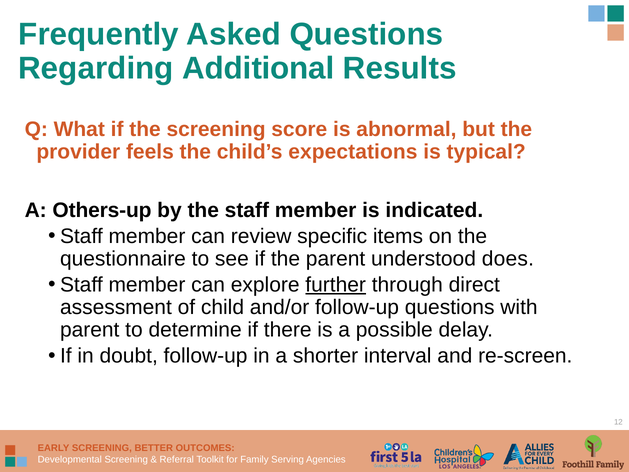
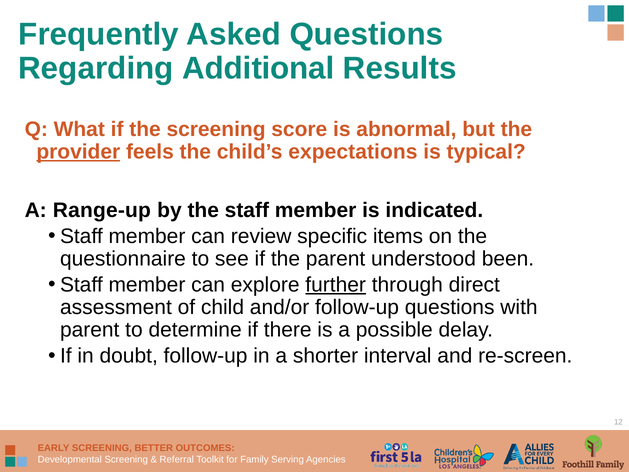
provider underline: none -> present
Others-up: Others-up -> Range-up
does: does -> been
